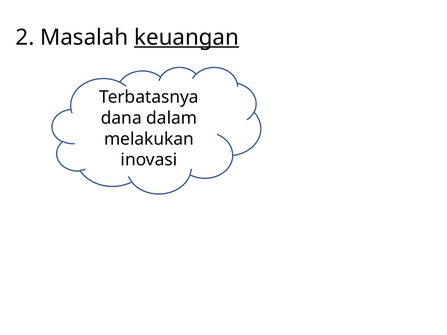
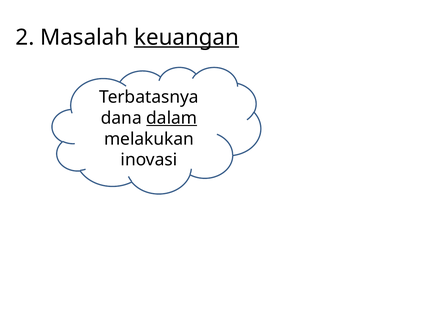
dalam underline: none -> present
